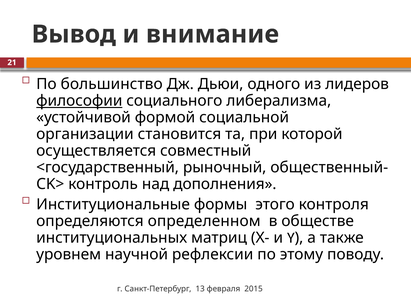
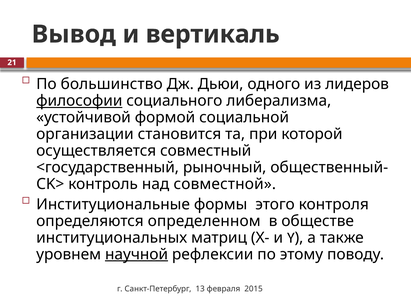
внимание: внимание -> вертикаль
дополнения: дополнения -> совместной
научной underline: none -> present
